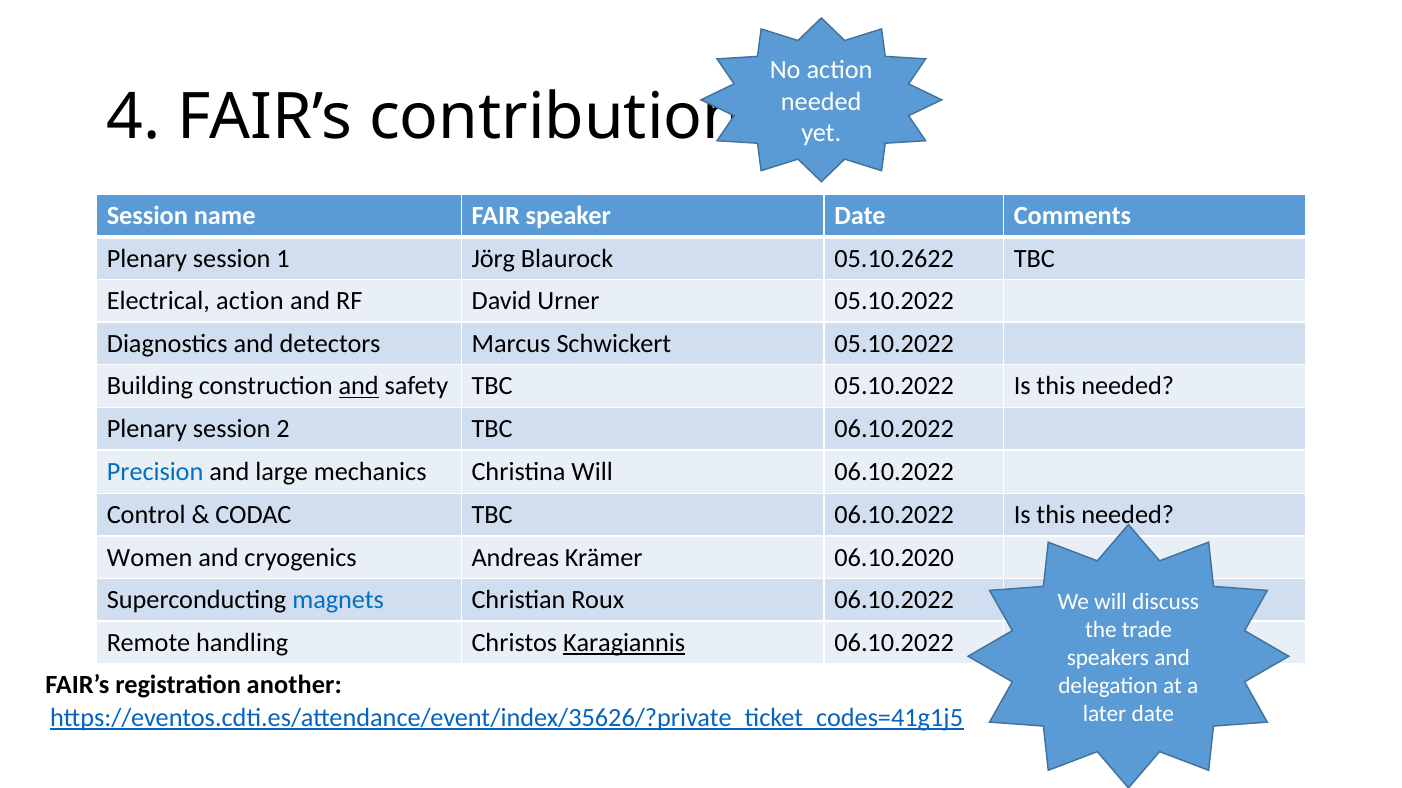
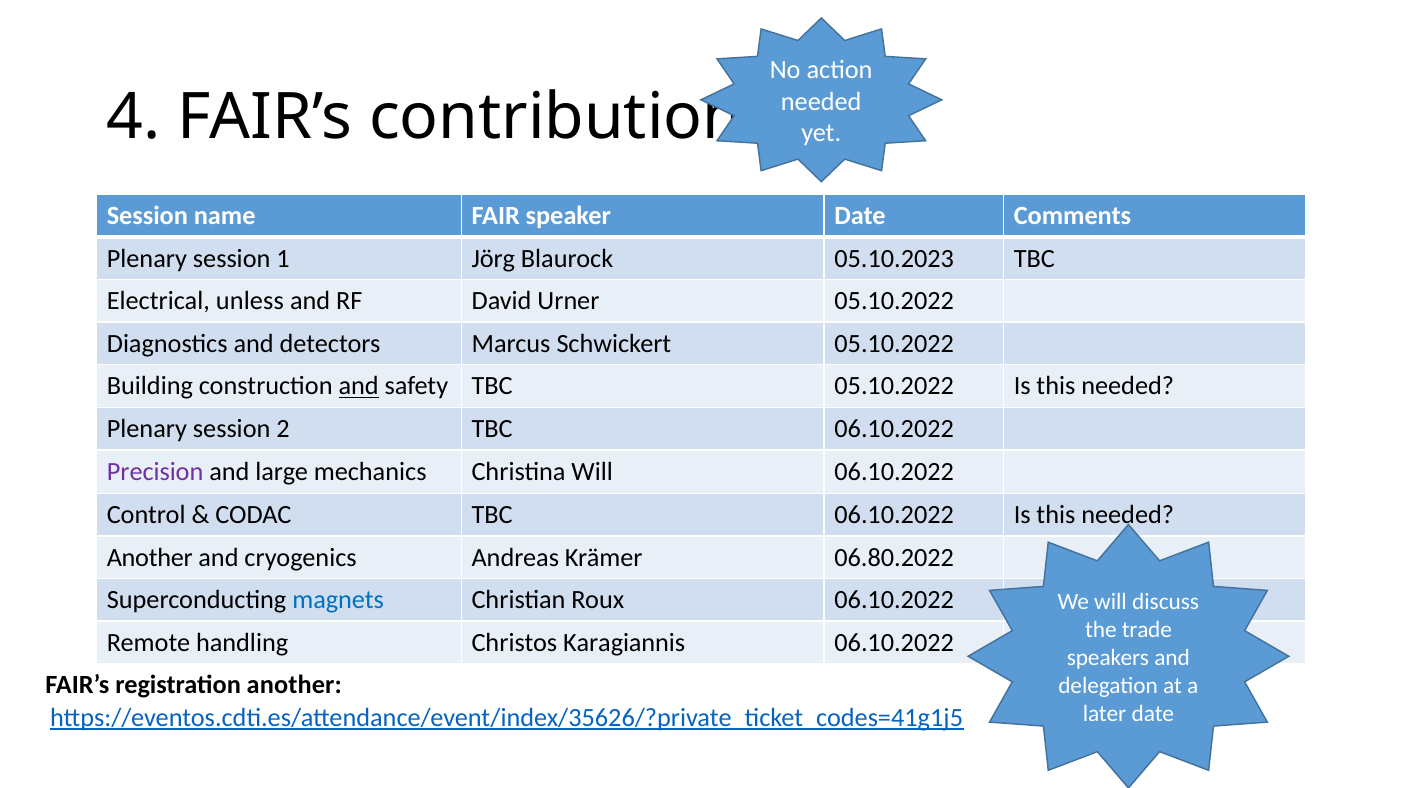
05.10.2622: 05.10.2622 -> 05.10.2023
Electrical action: action -> unless
Precision colour: blue -> purple
Women at (150, 558): Women -> Another
06.10.2020: 06.10.2020 -> 06.80.2022
Karagiannis underline: present -> none
